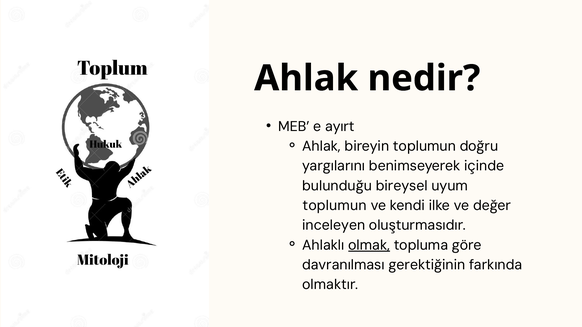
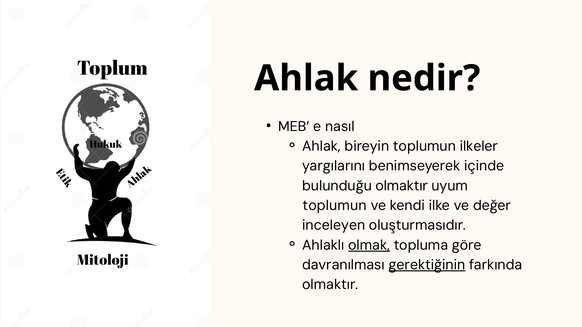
ayırt: ayırt -> nasıl
doğru: doğru -> ilkeler
bulunduğu bireysel: bireysel -> olmaktır
gerektiğinin underline: none -> present
